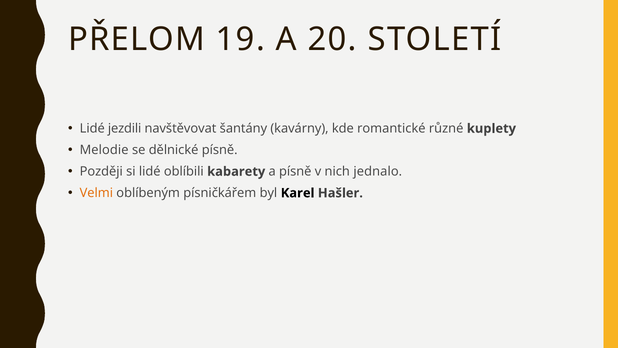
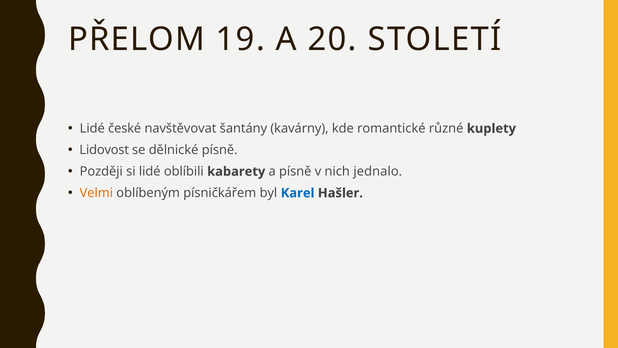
jezdili: jezdili -> české
Melodie: Melodie -> Lidovost
Karel colour: black -> blue
